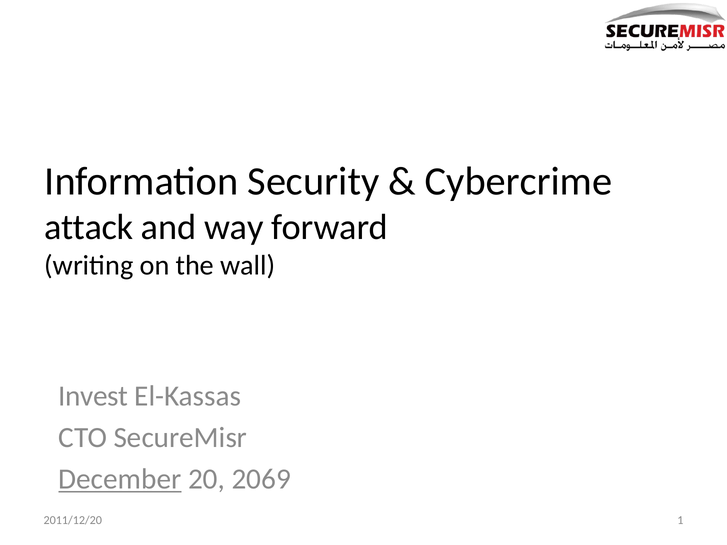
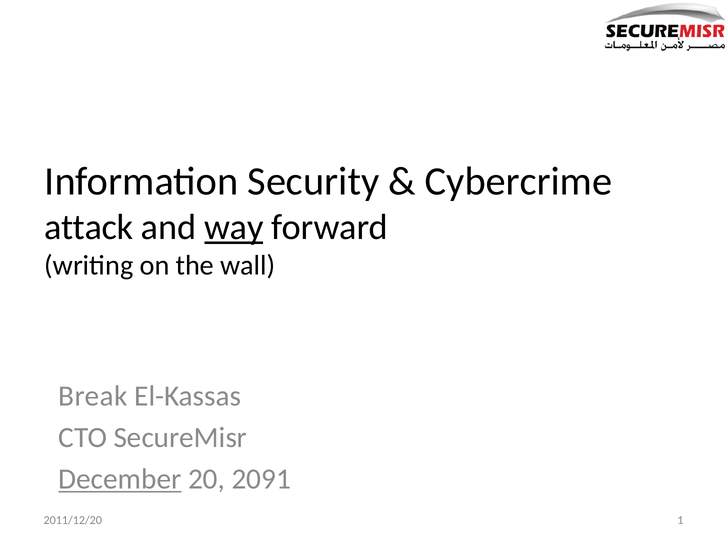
way underline: none -> present
Invest: Invest -> Break
2069: 2069 -> 2091
